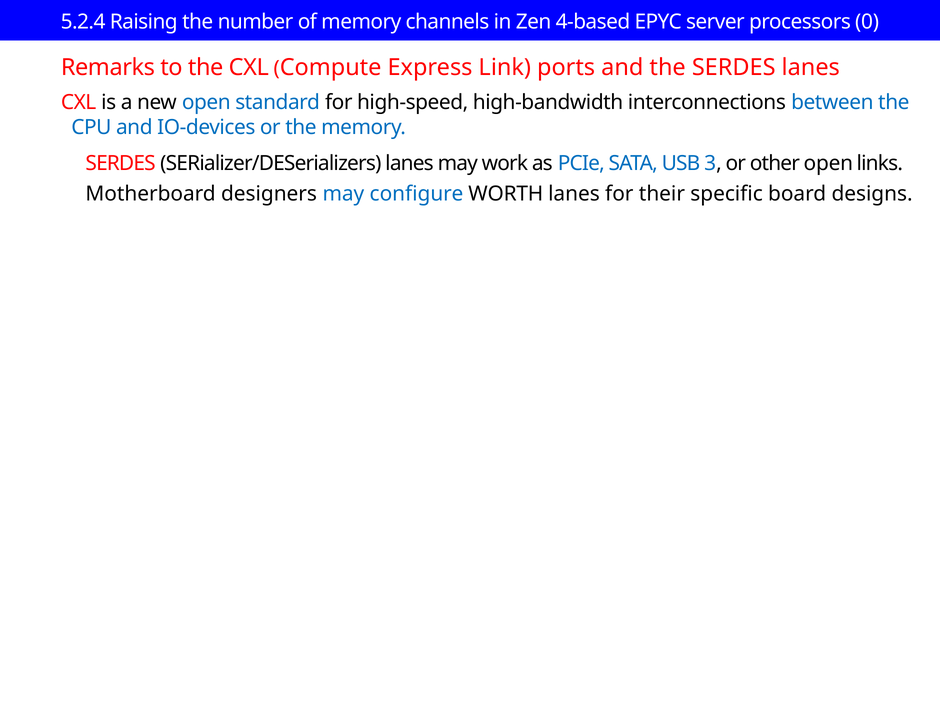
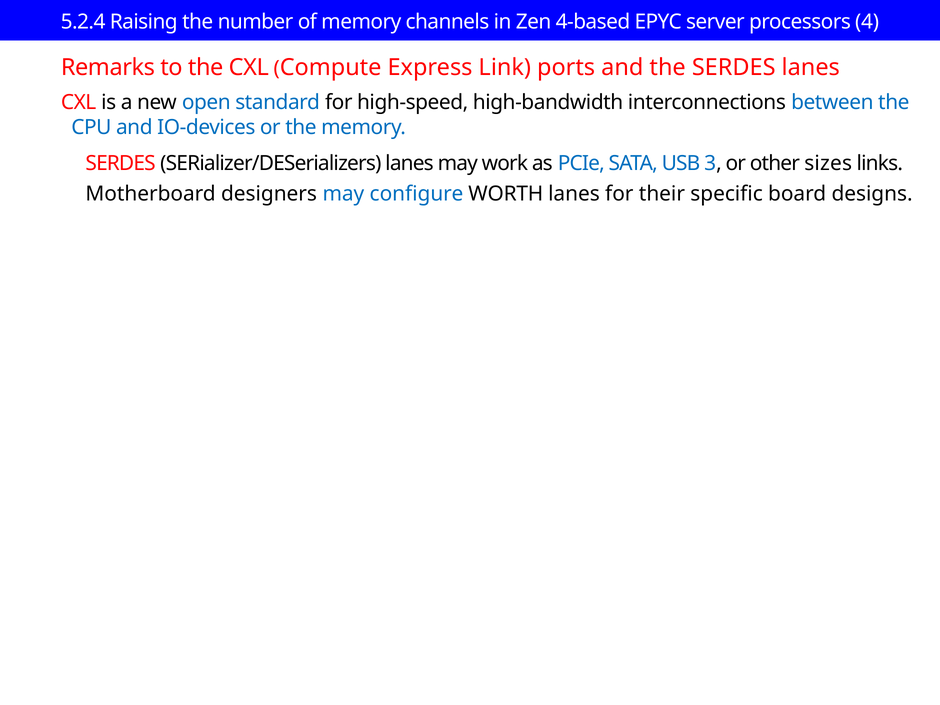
0: 0 -> 4
other open: open -> sizes
